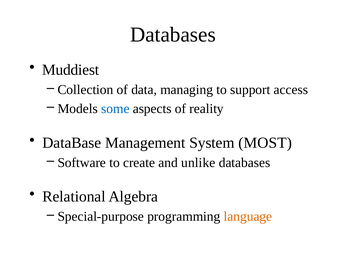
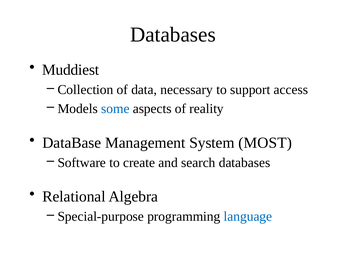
managing: managing -> necessary
unlike: unlike -> search
language colour: orange -> blue
